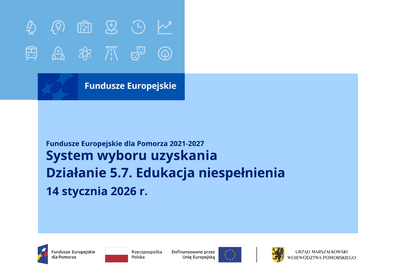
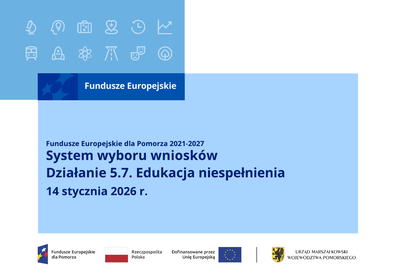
uzyskania: uzyskania -> wniosków
